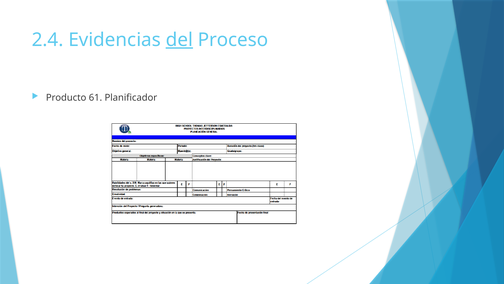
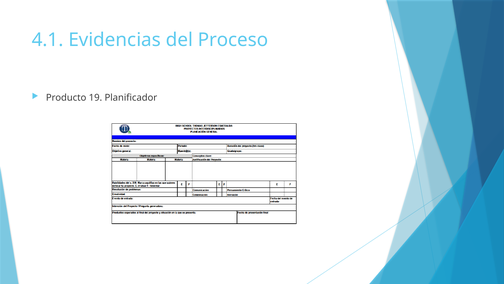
2.4: 2.4 -> 4.1
del underline: present -> none
61: 61 -> 19
